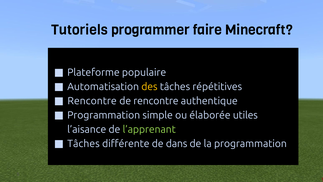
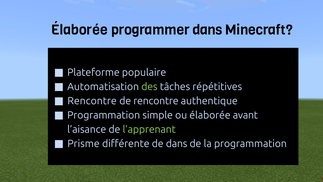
Tutoriels at (79, 30): Tutoriels -> Élaborée
programmer faire: faire -> dans
des colour: yellow -> light green
utiles: utiles -> avant
Tâches at (83, 143): Tâches -> Prisme
